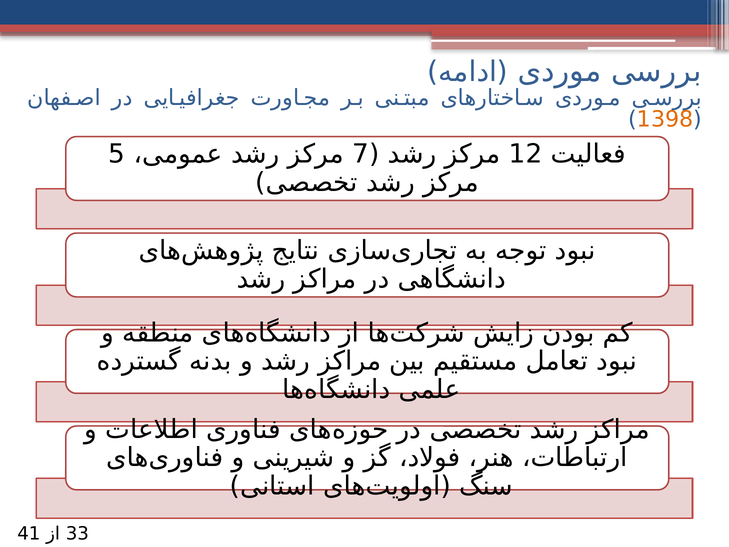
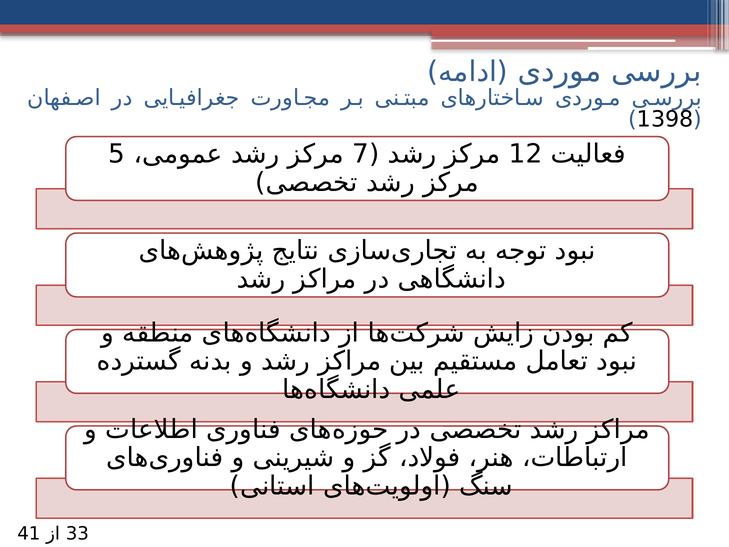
1398 colour: orange -> black
